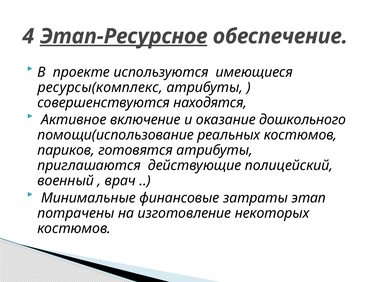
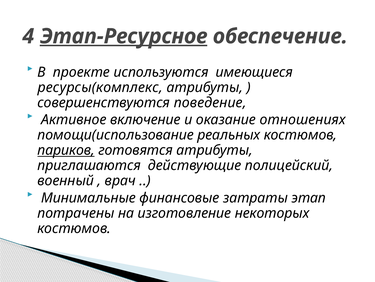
находятся: находятся -> поведение
дошкольного: дошкольного -> отношениях
париков underline: none -> present
